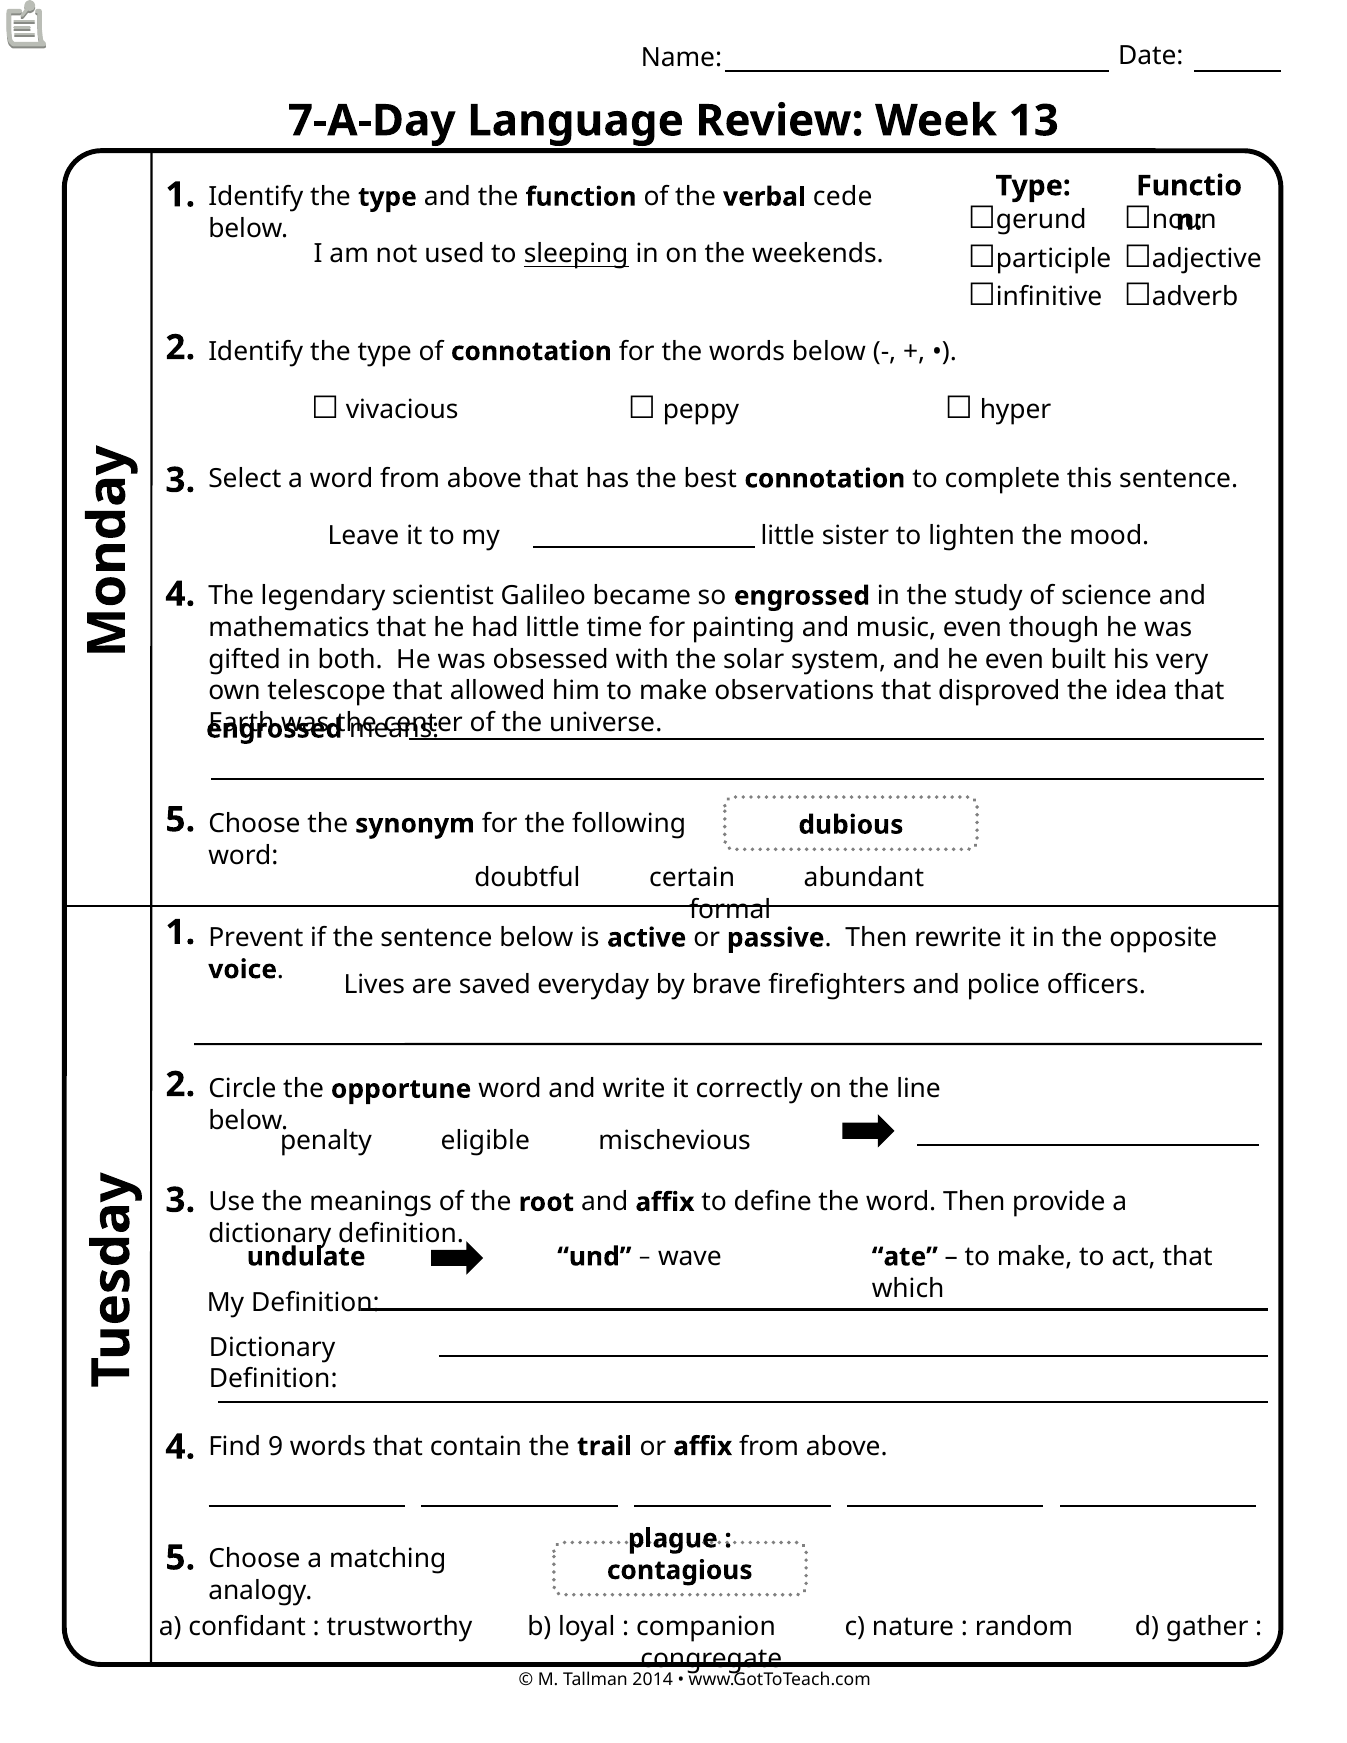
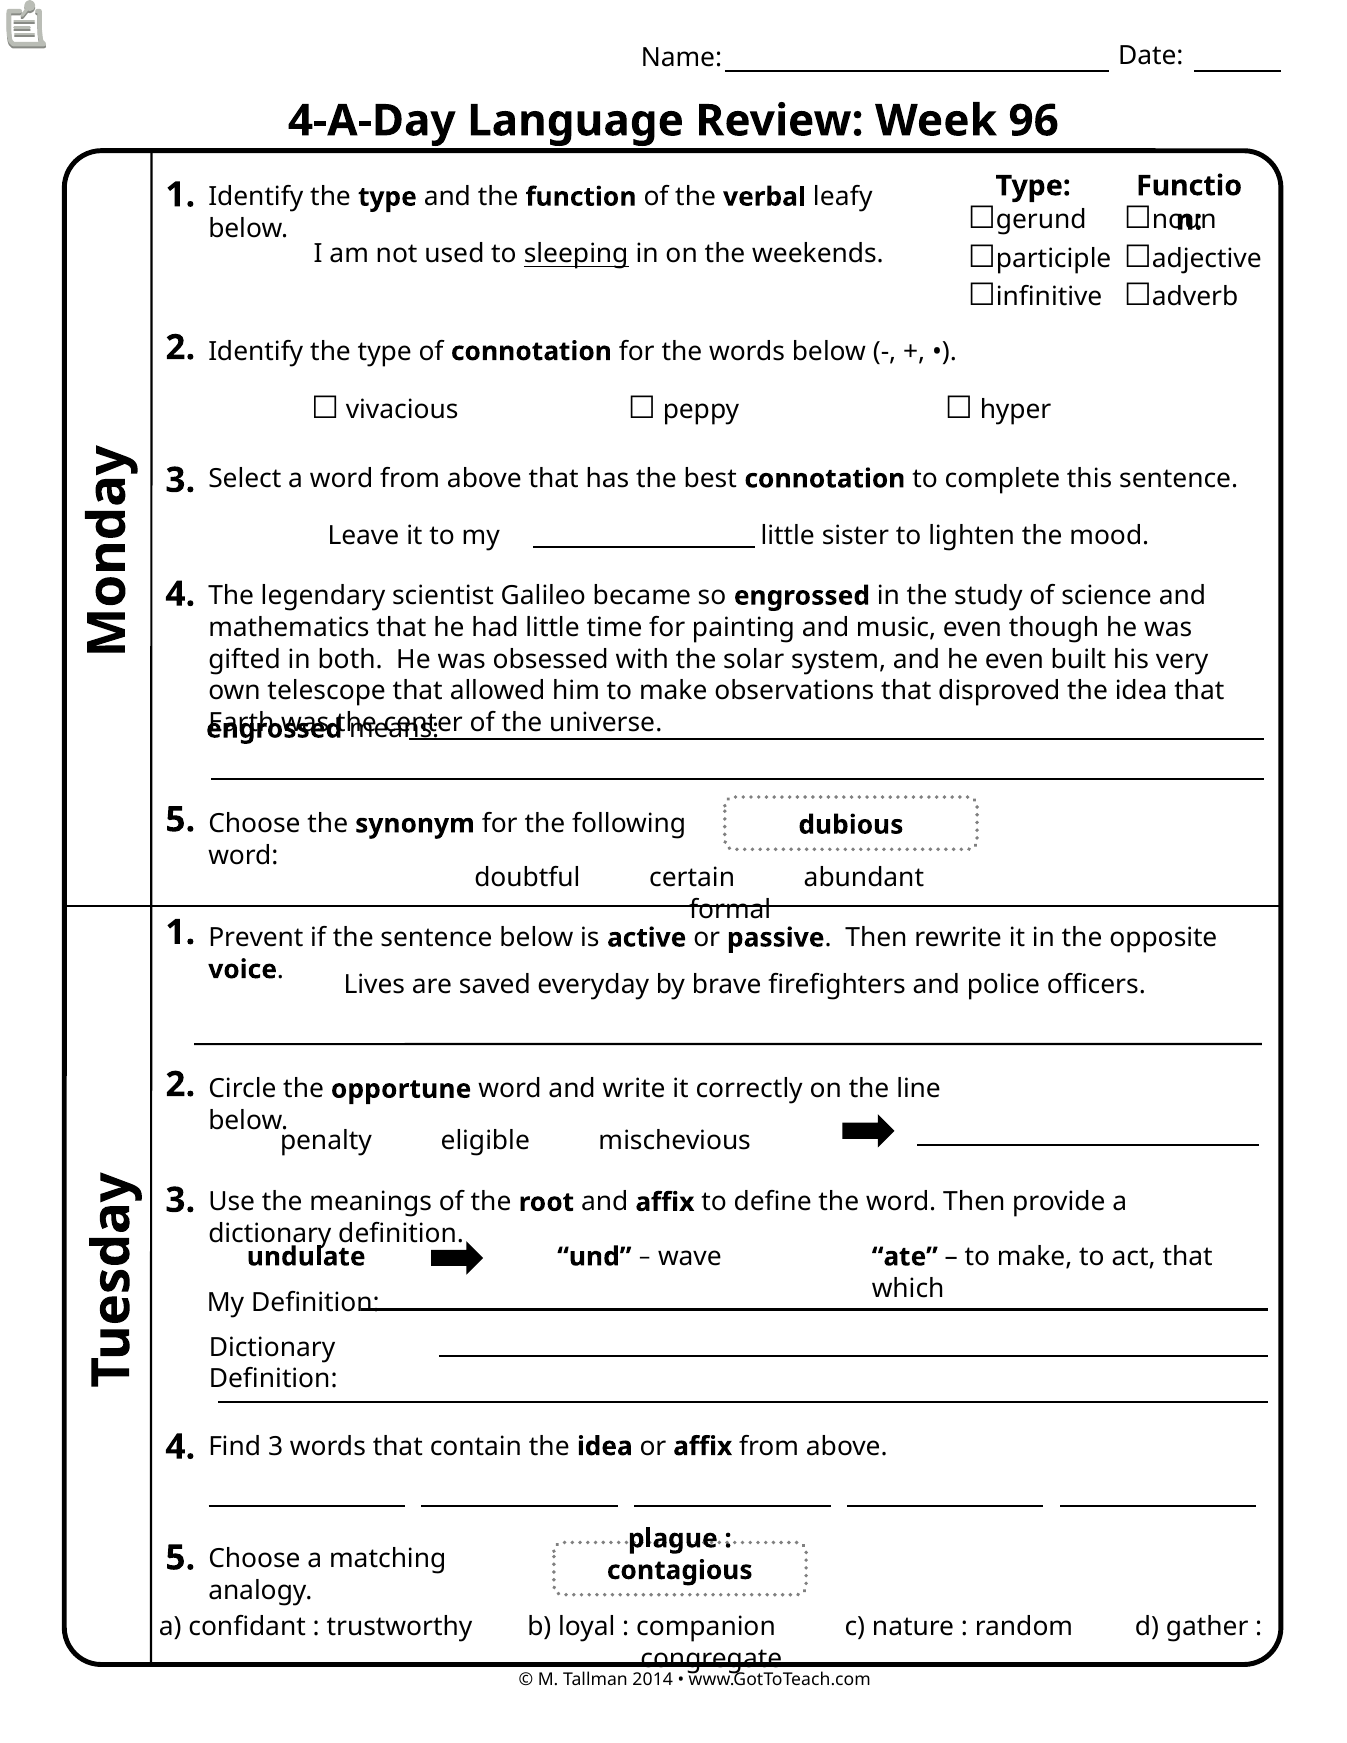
7-A-Day: 7-A-Day -> 4-A-Day
13: 13 -> 96
cede: cede -> leafy
Find 9: 9 -> 3
contain the trail: trail -> idea
